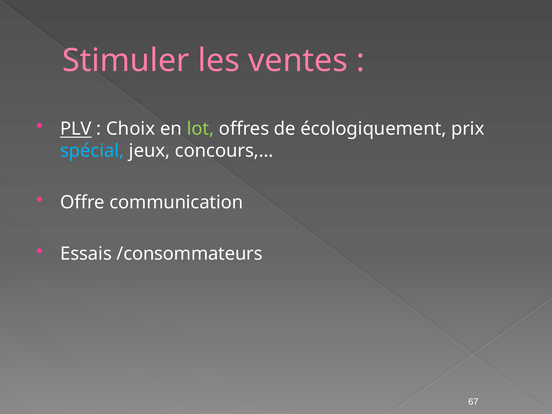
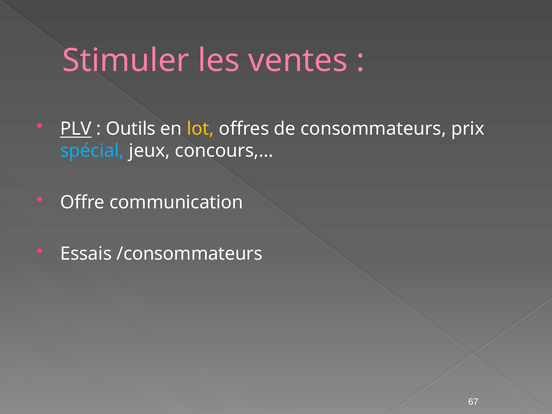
Choix: Choix -> Outils
lot colour: light green -> yellow
écologiquement: écologiquement -> consommateurs
